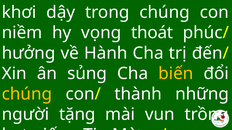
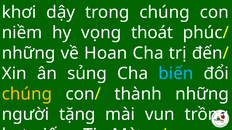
hưởng at (29, 53): hưởng -> những
Hành: Hành -> Hoan
biến colour: yellow -> light blue
